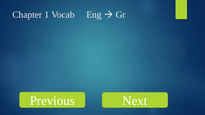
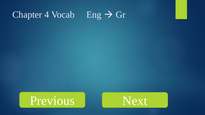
1: 1 -> 4
